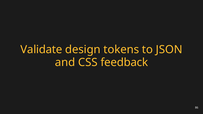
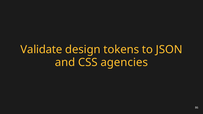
feedback: feedback -> agencies
